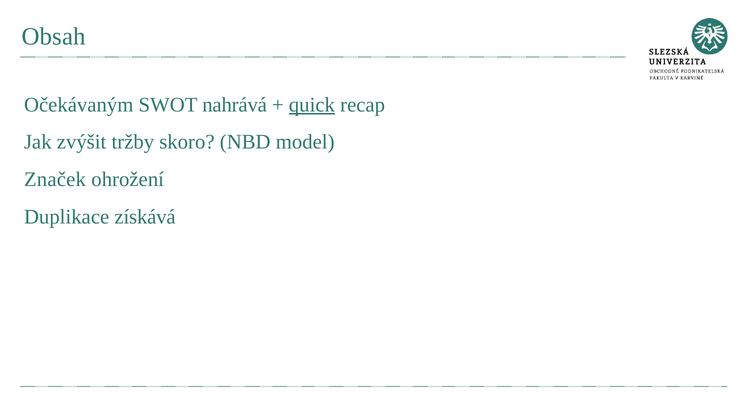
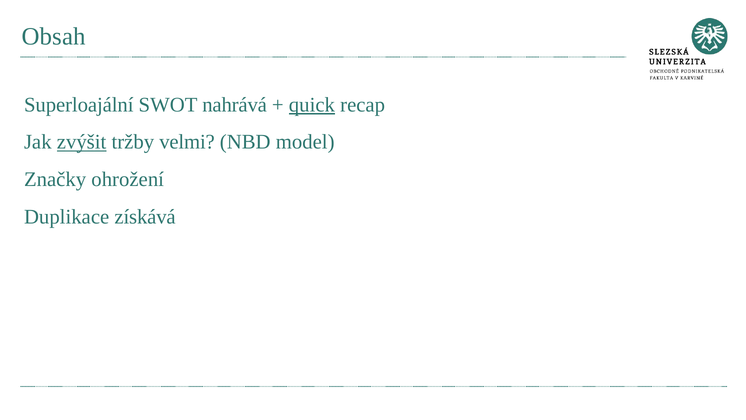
Očekávaným: Očekávaným -> Superloajální
zvýšit underline: none -> present
skoro: skoro -> velmi
Značek: Značek -> Značky
